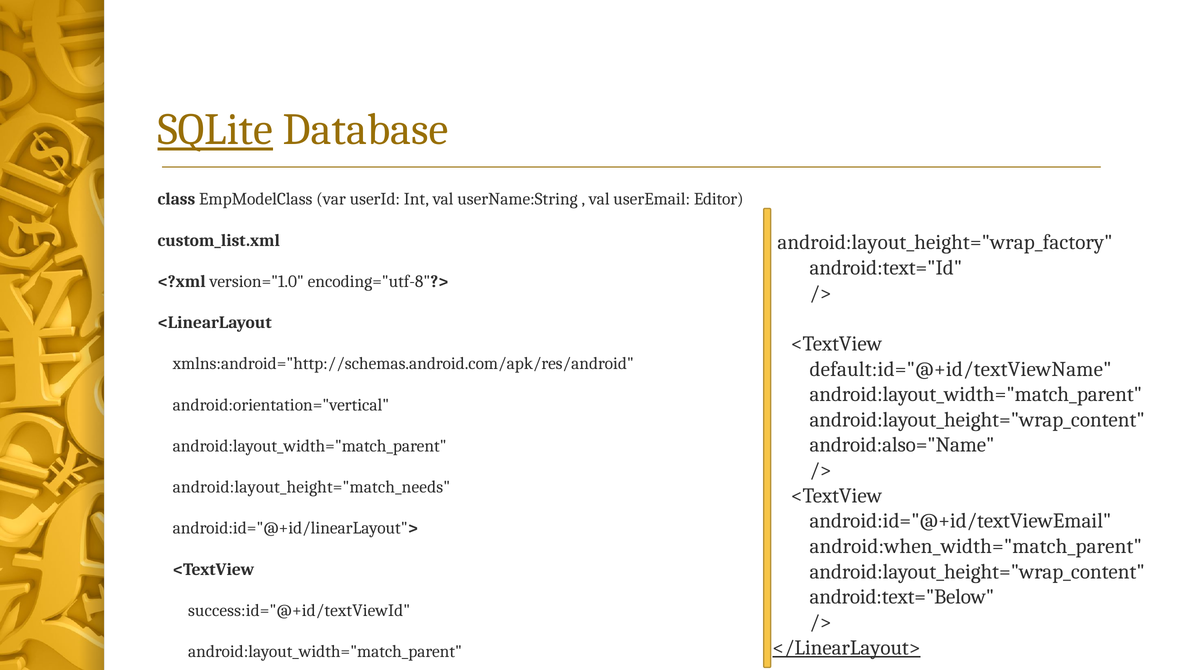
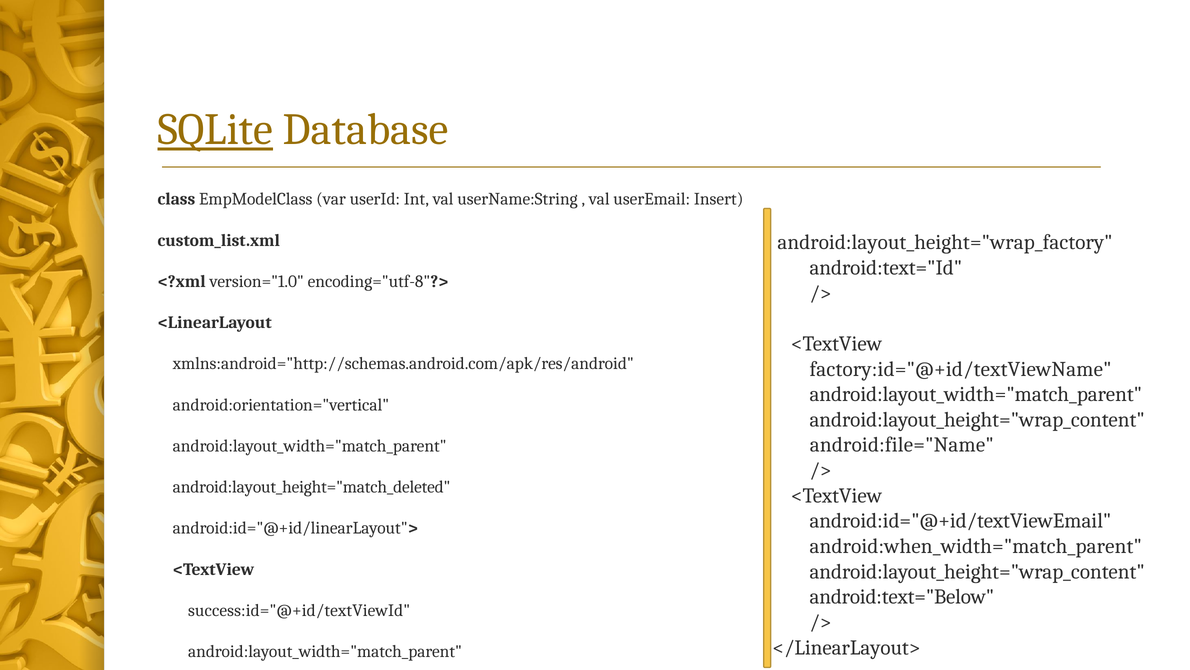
Editor: Editor -> Insert
default:id="@+id/textViewName: default:id="@+id/textViewName -> factory:id="@+id/textViewName
android:also="Name: android:also="Name -> android:file="Name
android:layout_height="match_needs: android:layout_height="match_needs -> android:layout_height="match_deleted
</LinearLayout> underline: present -> none
